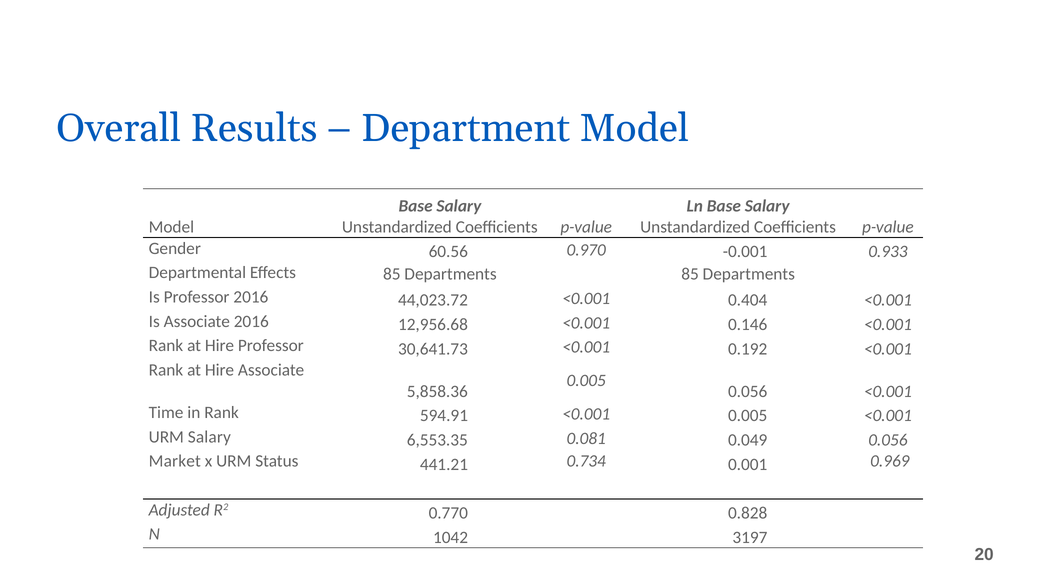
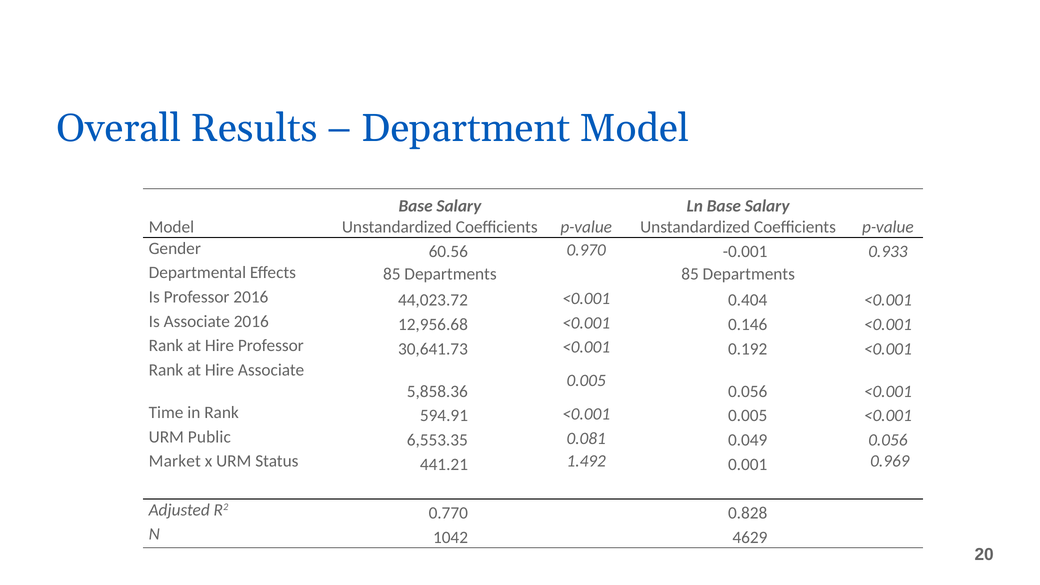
URM Salary: Salary -> Public
0.734: 0.734 -> 1.492
3197: 3197 -> 4629
